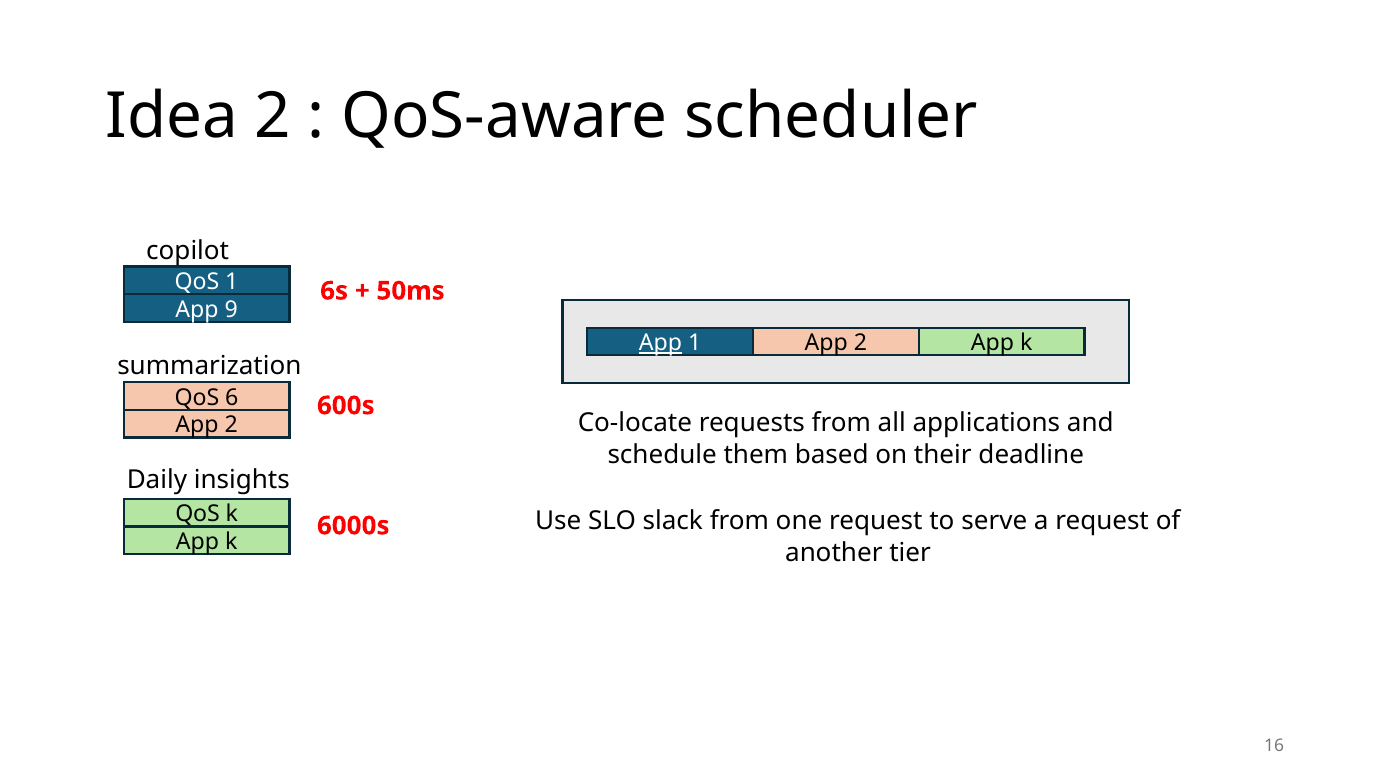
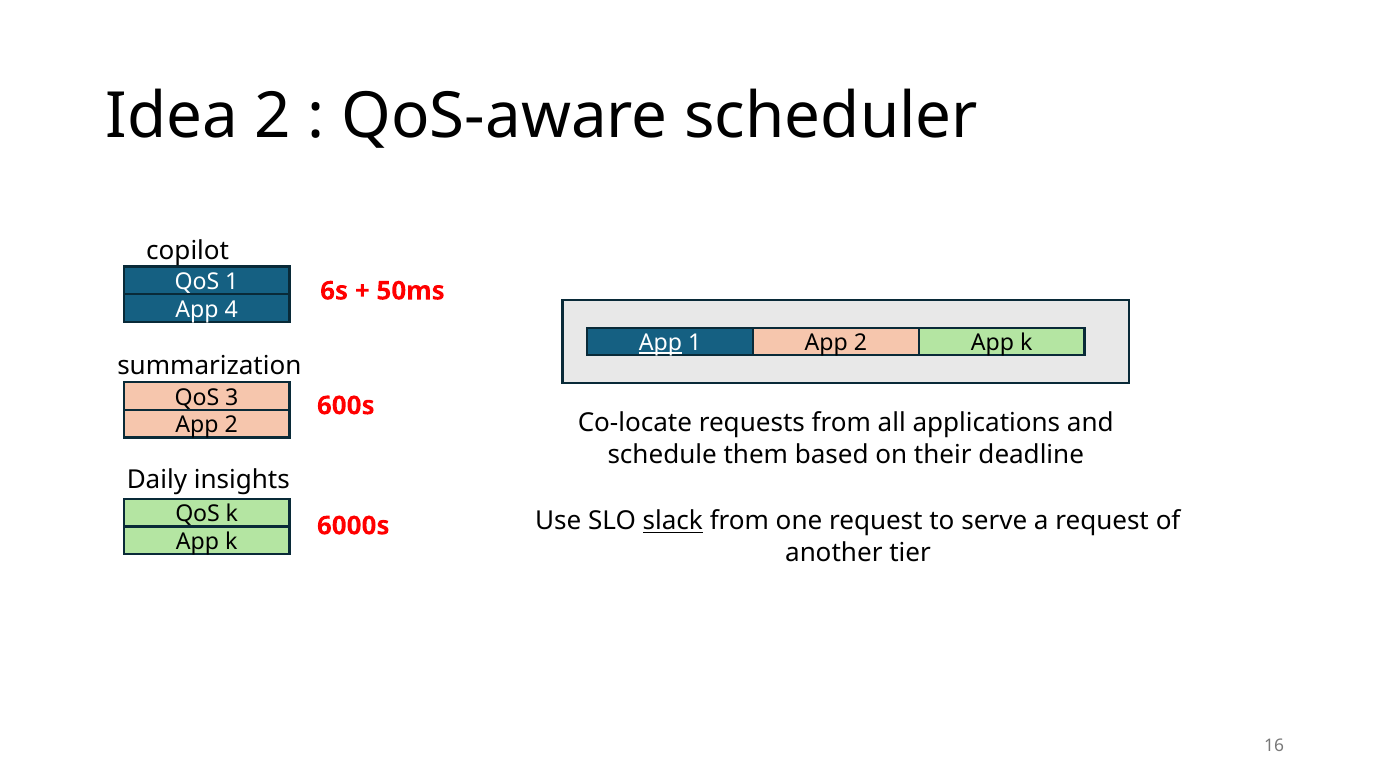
9: 9 -> 4
6: 6 -> 3
slack underline: none -> present
